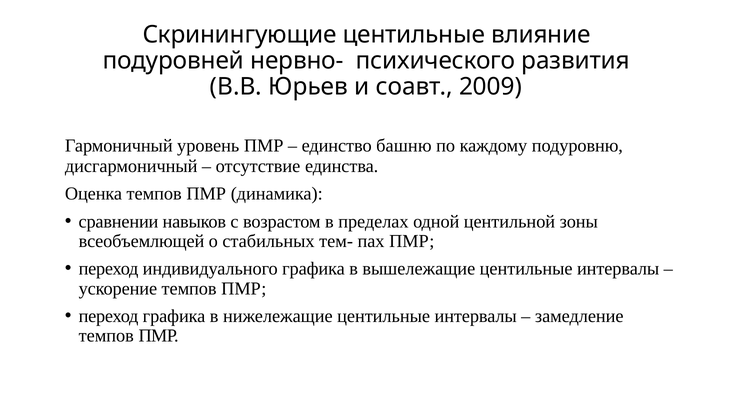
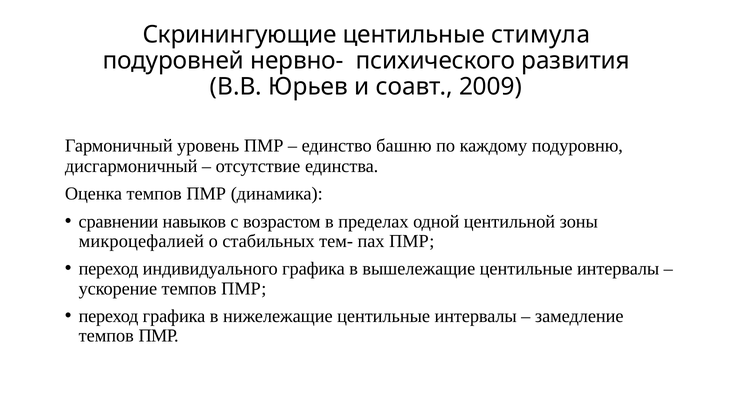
влияние: влияние -> стимула
всеобъемлющей: всеобъемлющей -> микроцефалией
